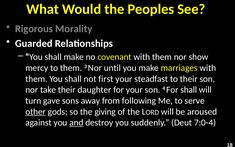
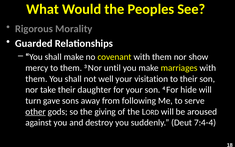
first: first -> well
steadfast: steadfast -> visitation
For shall: shall -> hide
and underline: present -> none
7:0-4: 7:0-4 -> 7:4-4
